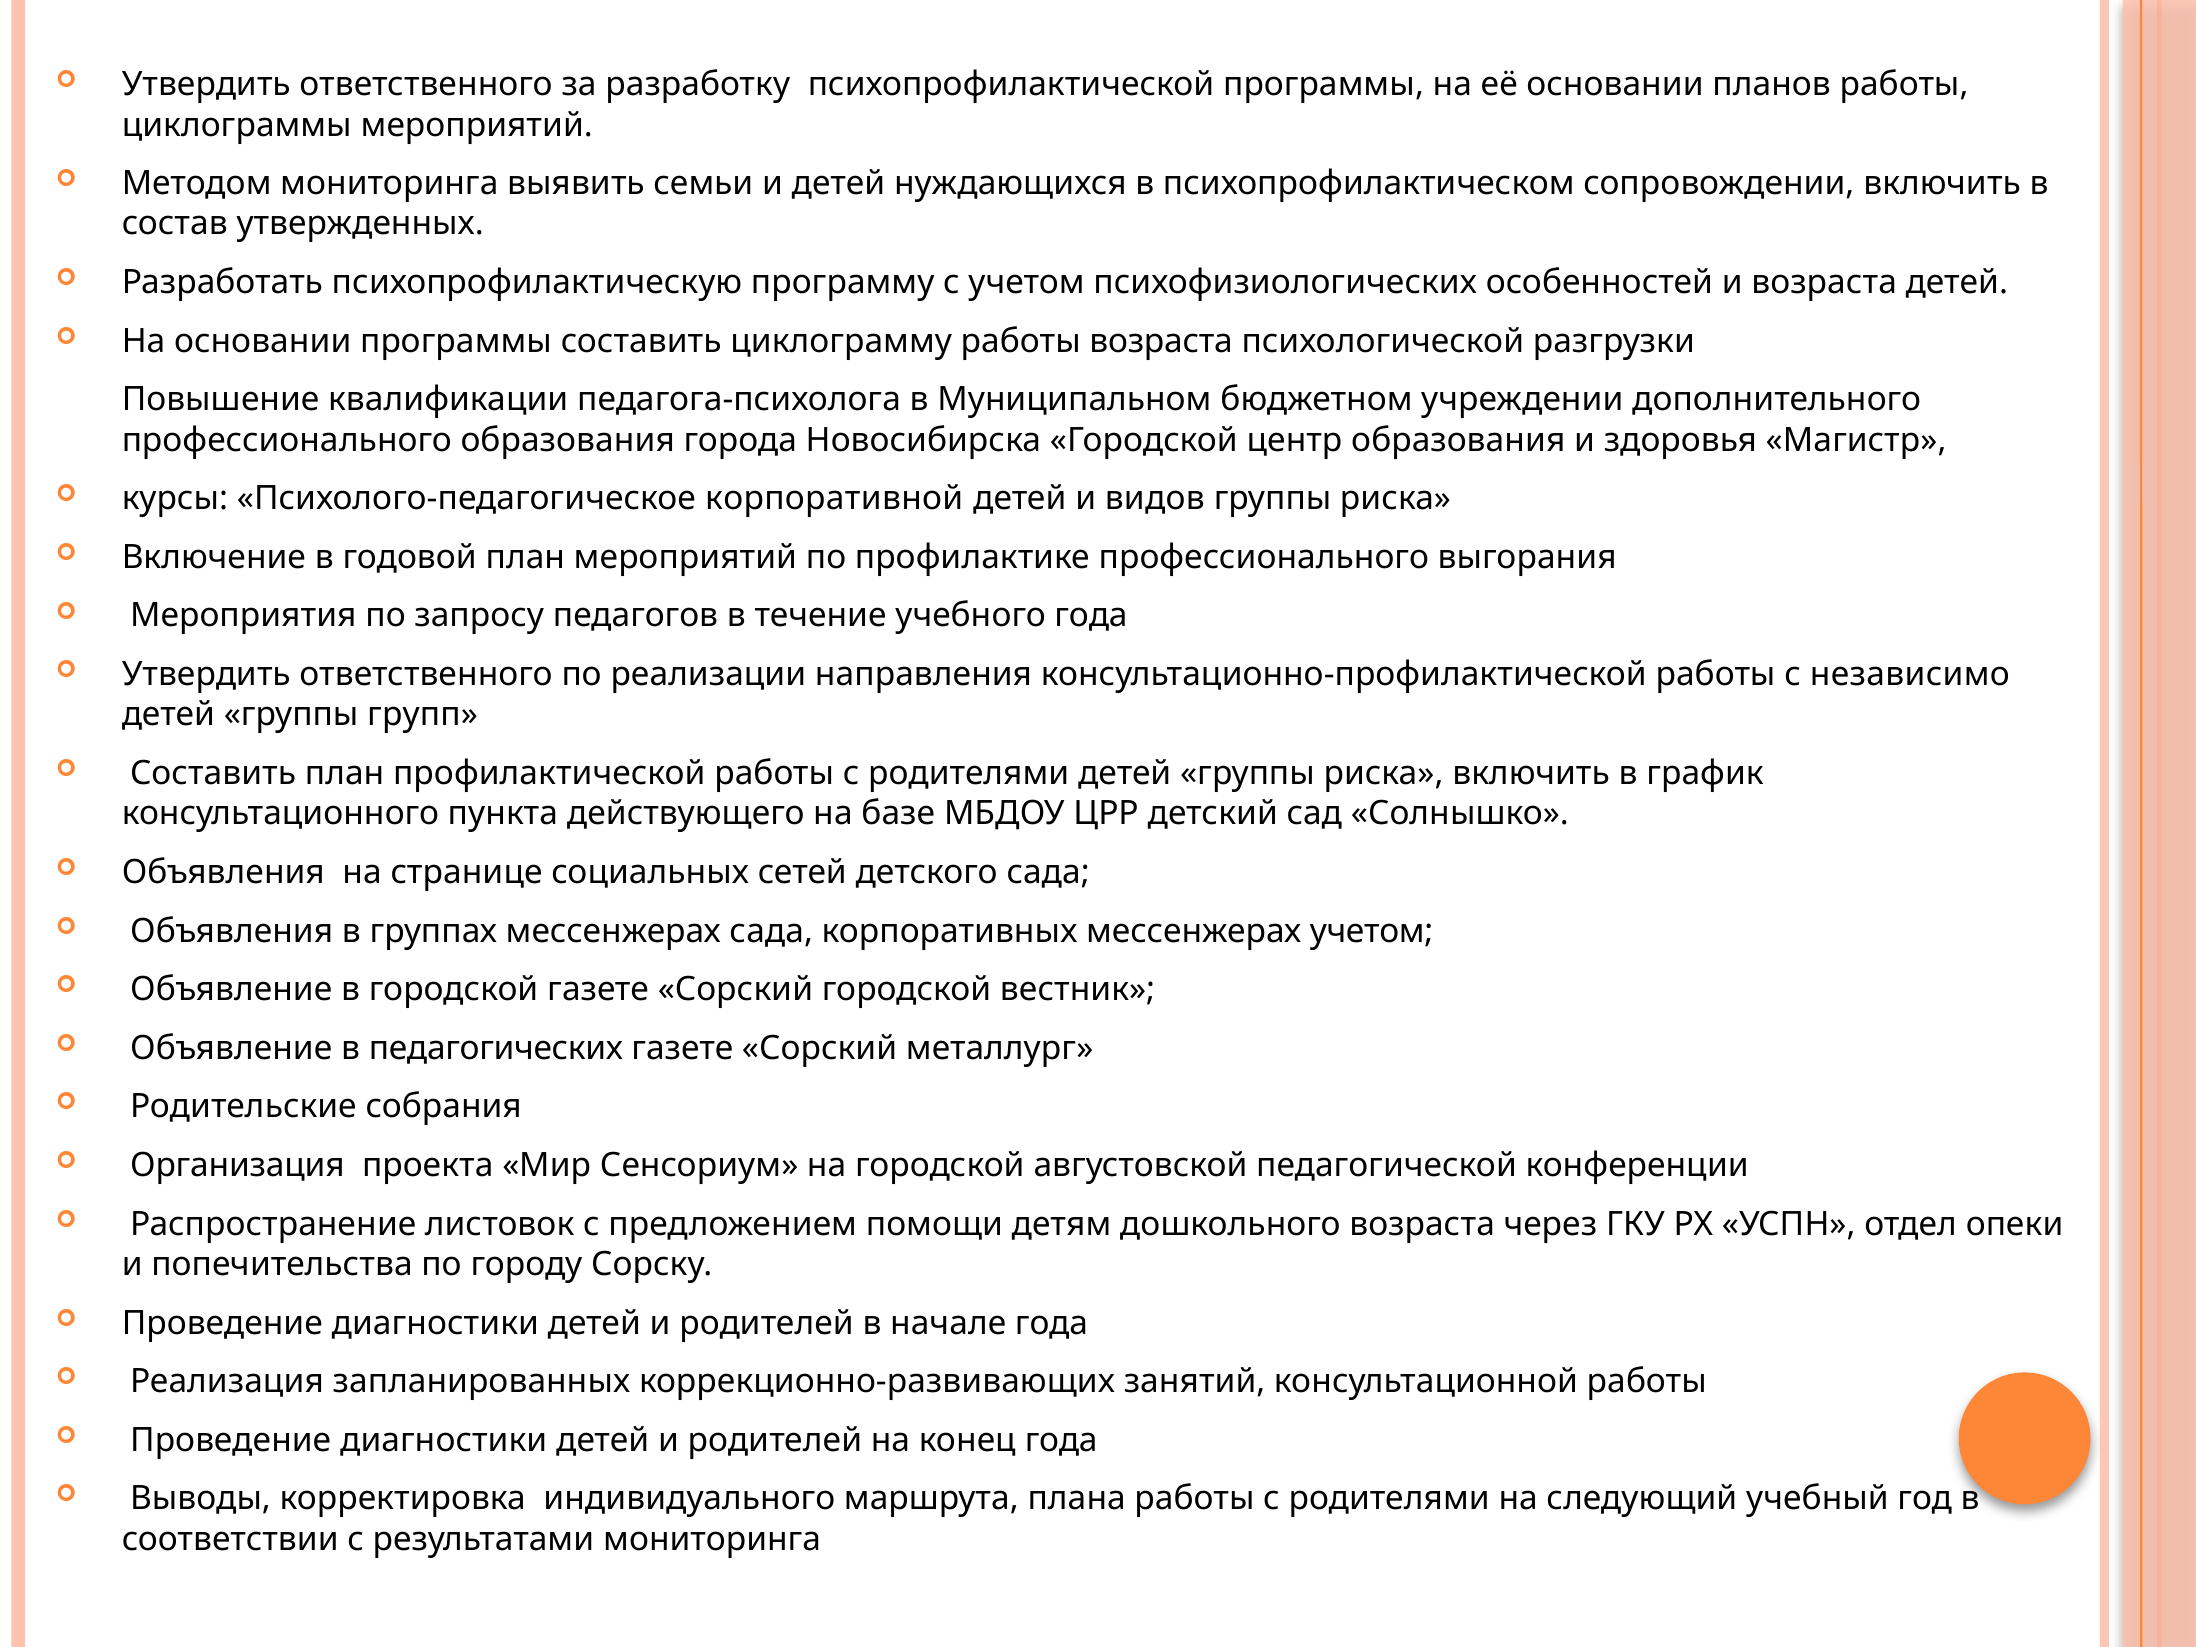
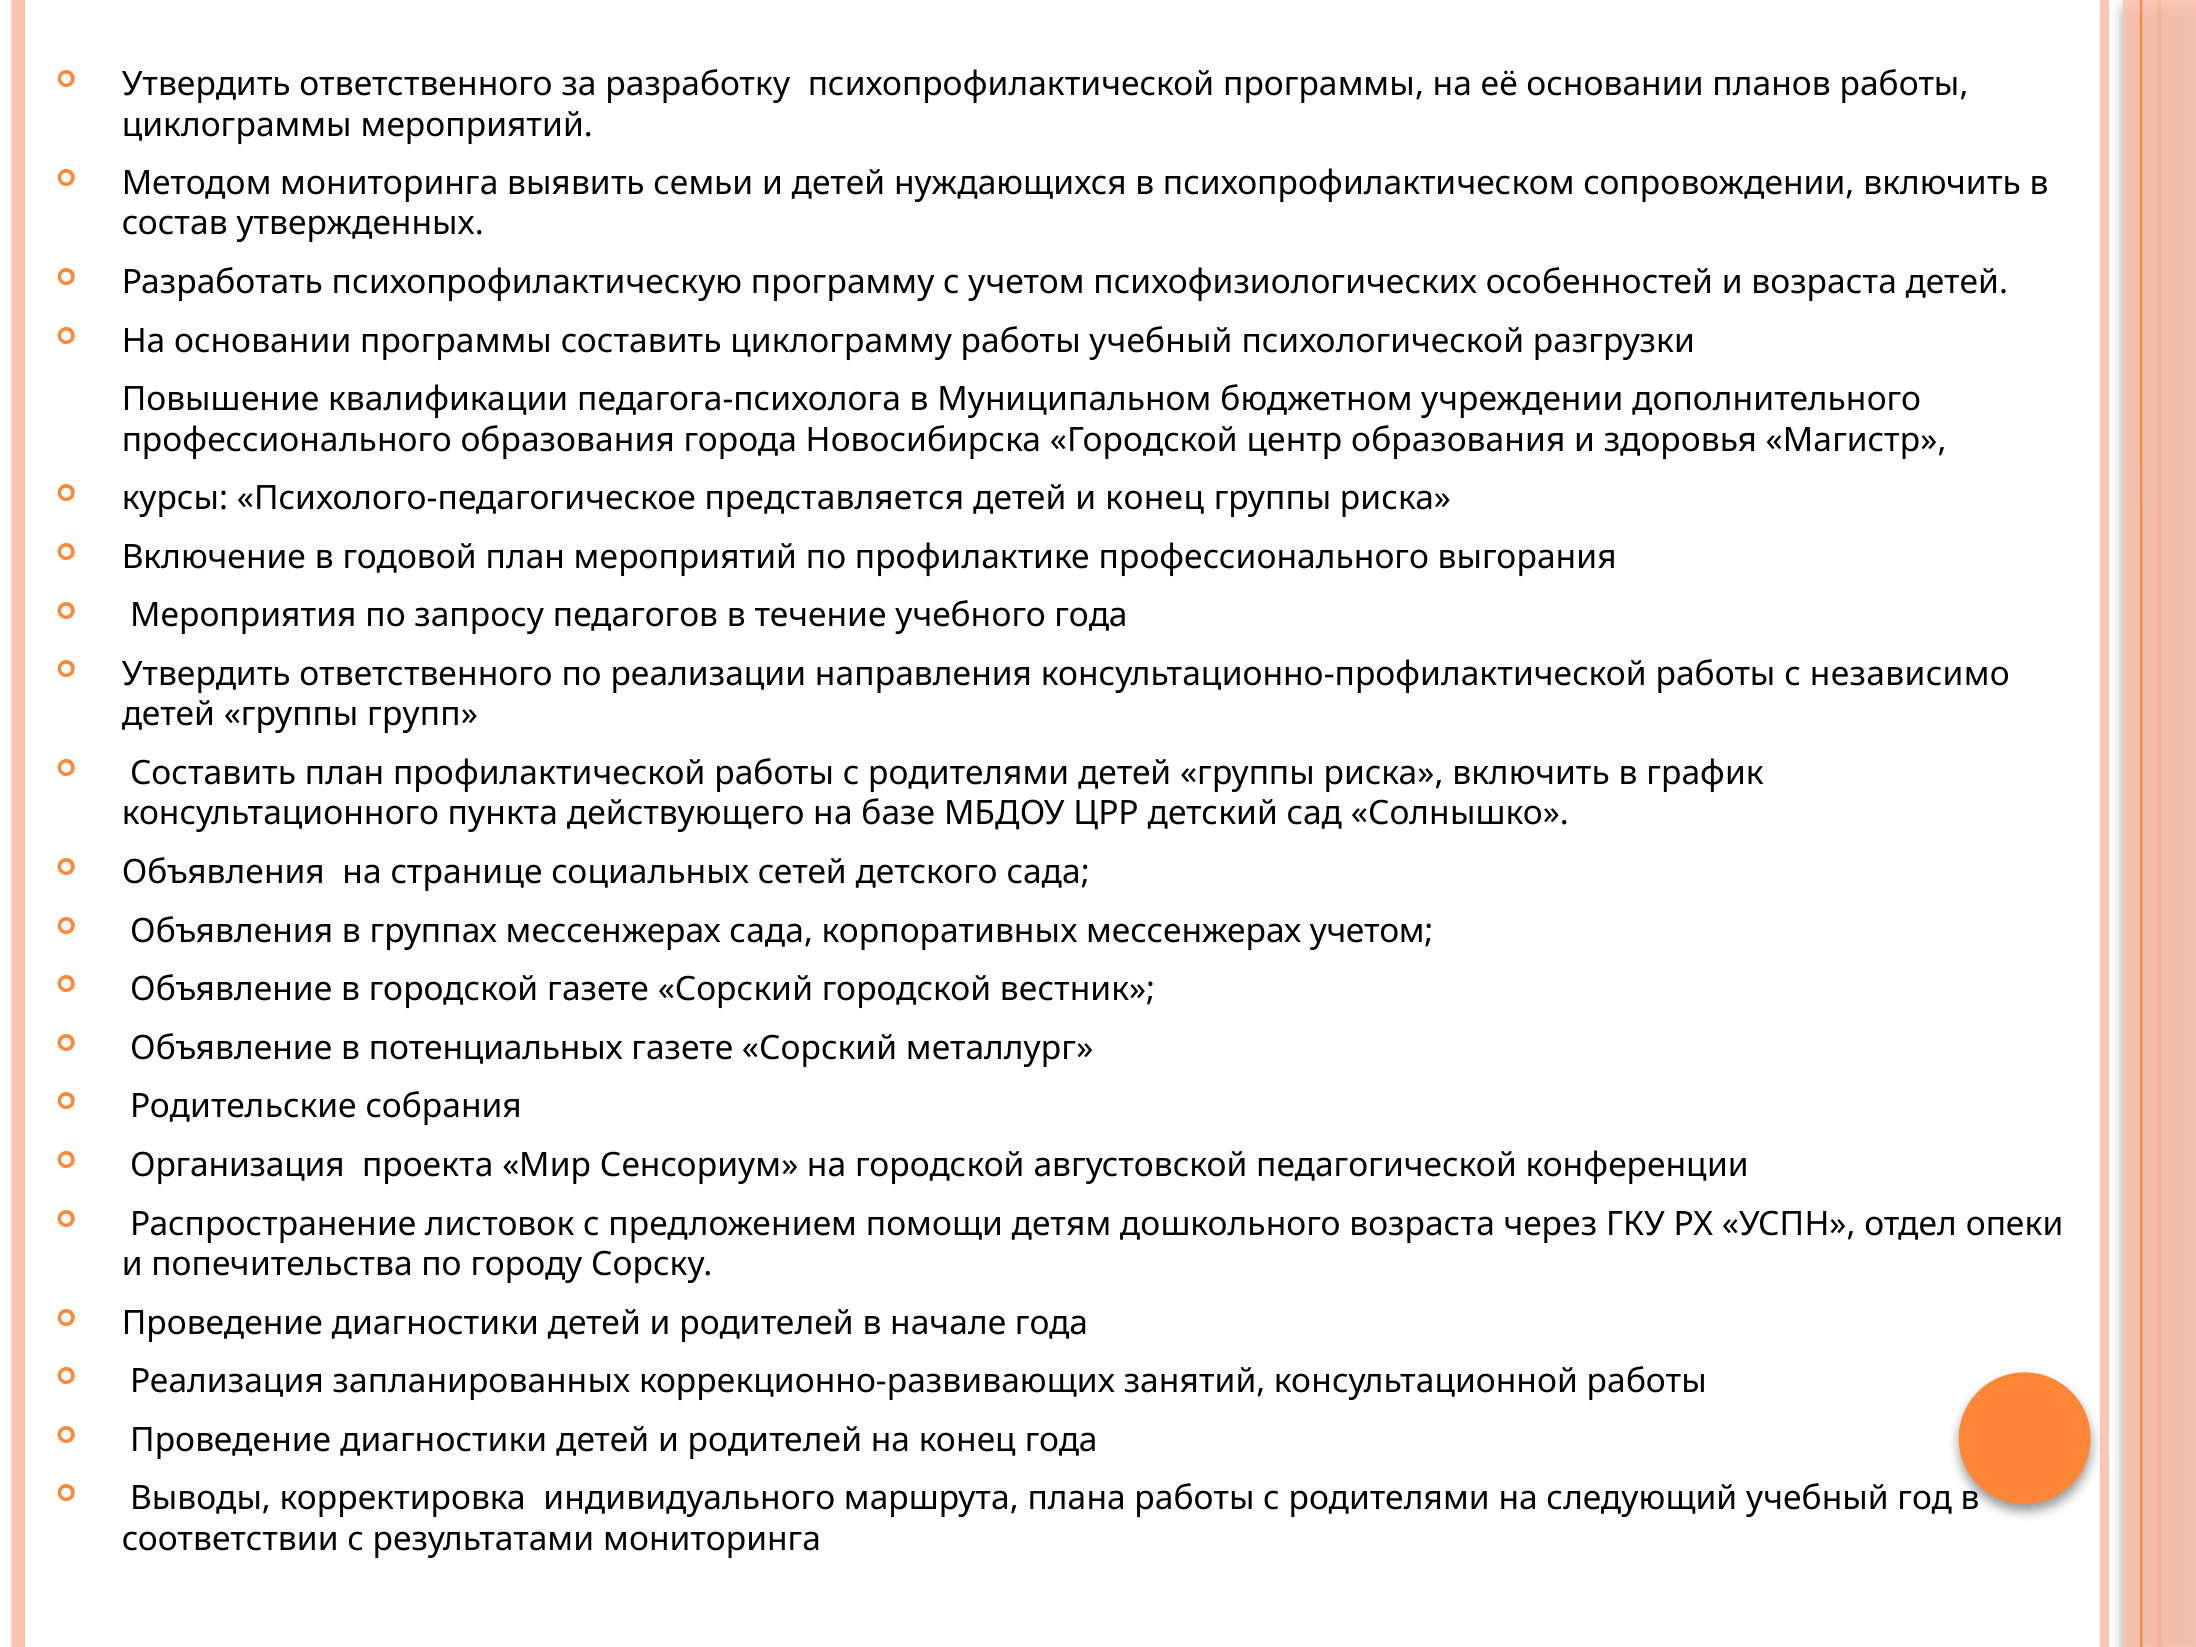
работы возраста: возраста -> учебный
корпоративной: корпоративной -> представляется
и видов: видов -> конец
педагогических: педагогических -> потенциальных
